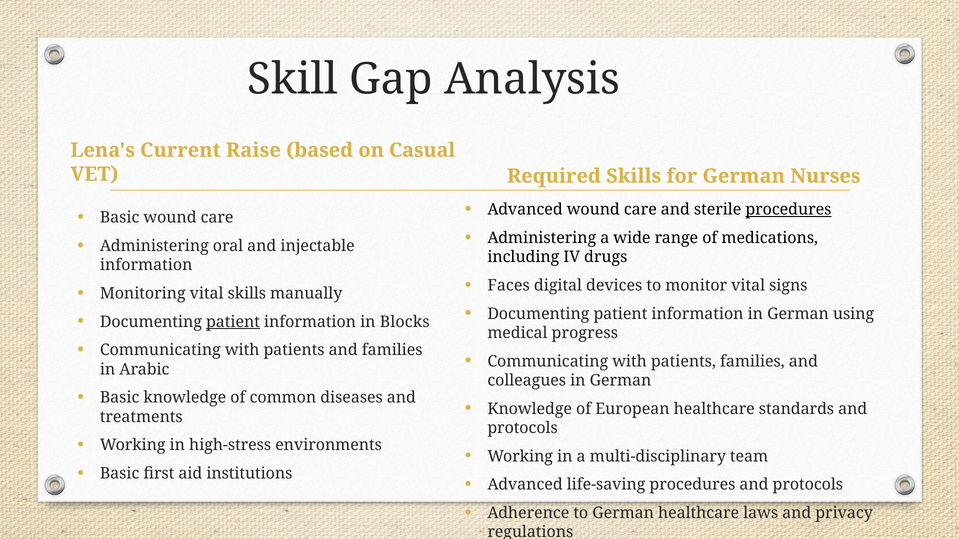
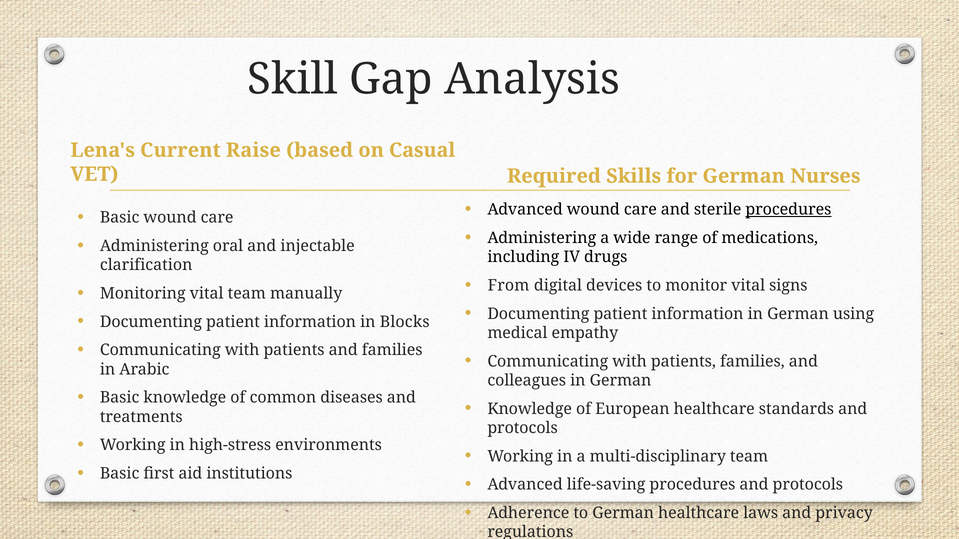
information at (146, 265): information -> clarification
Faces: Faces -> From
vital skills: skills -> team
patient at (233, 322) underline: present -> none
progress: progress -> empathy
